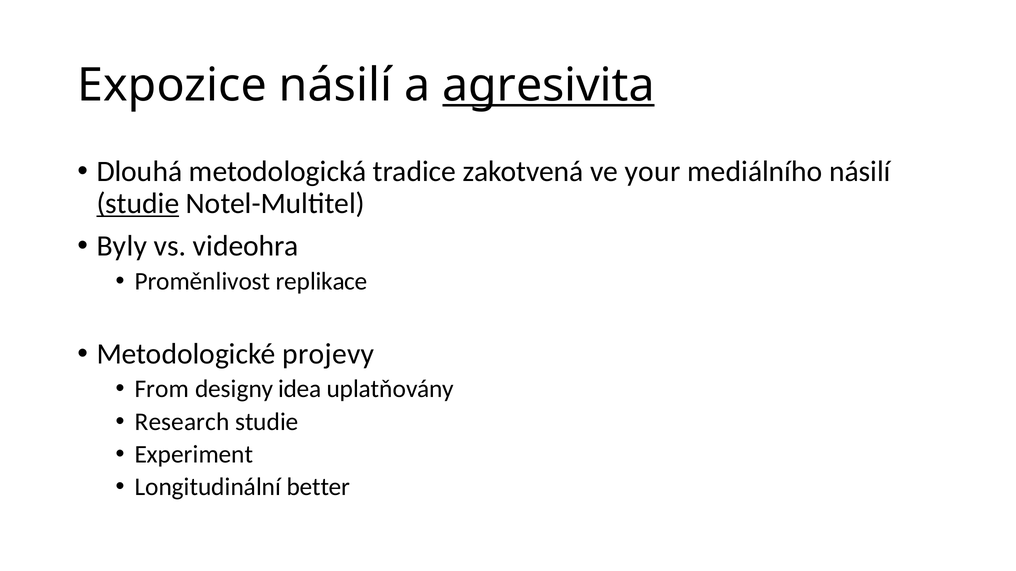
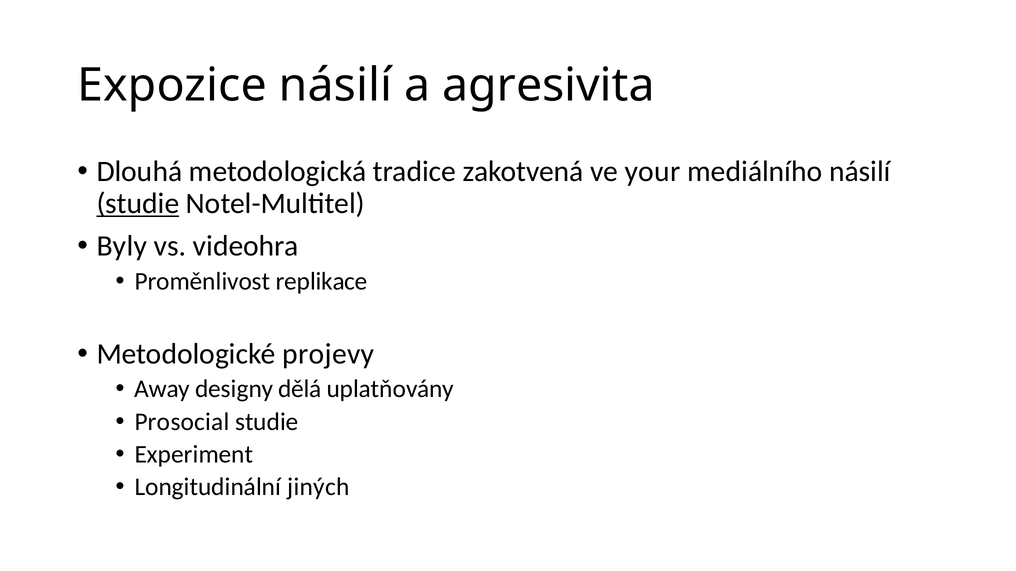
agresivita underline: present -> none
From: From -> Away
idea: idea -> dělá
Research: Research -> Prosocial
better: better -> jiných
